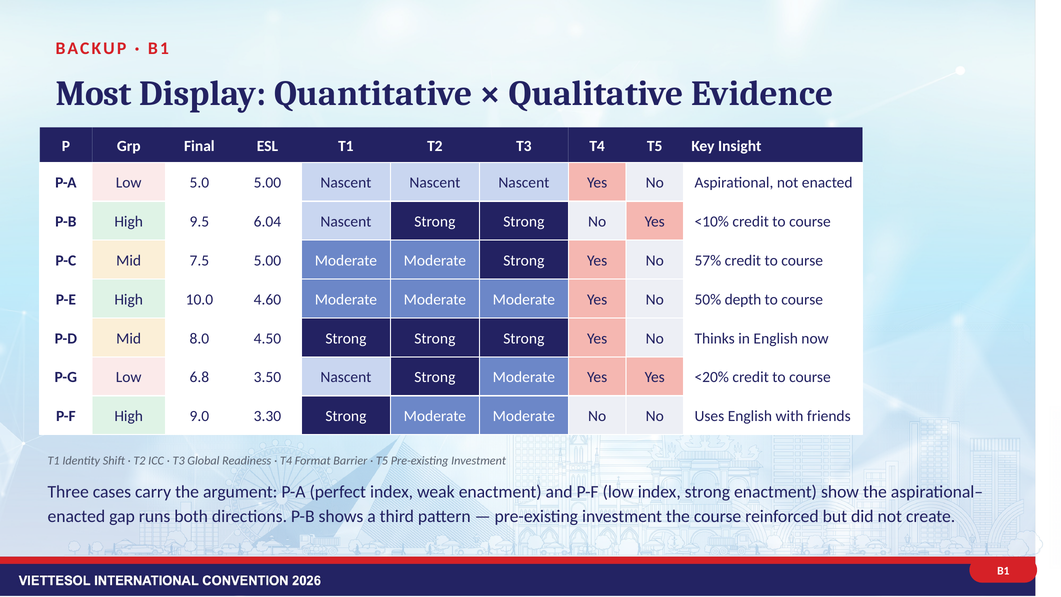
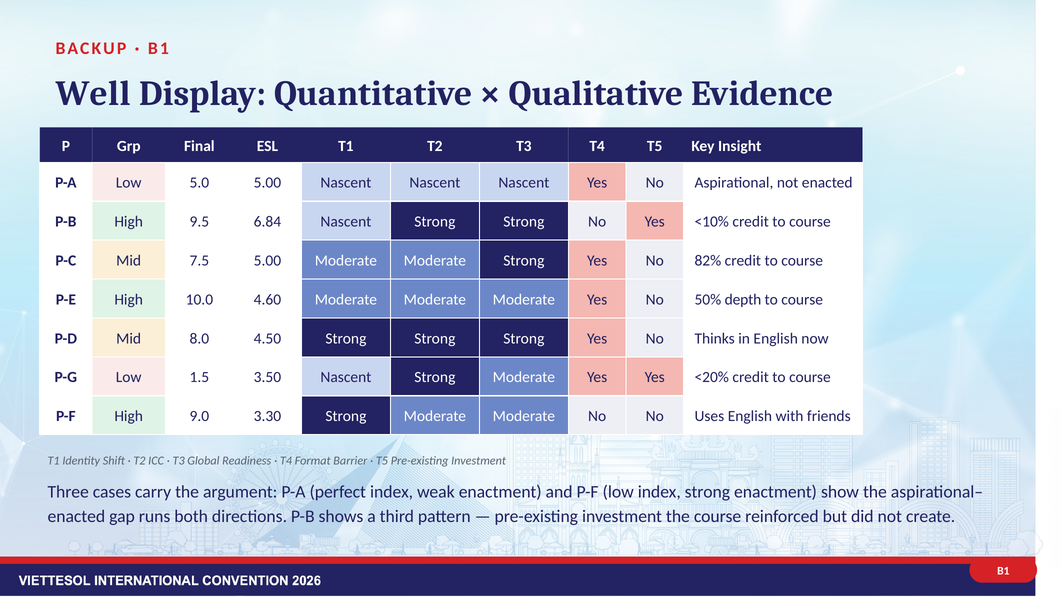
Most: Most -> Well
6.04: 6.04 -> 6.84
57%: 57% -> 82%
6.8: 6.8 -> 1.5
